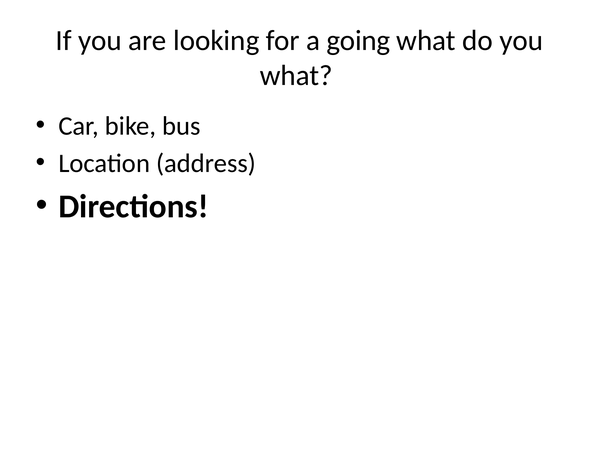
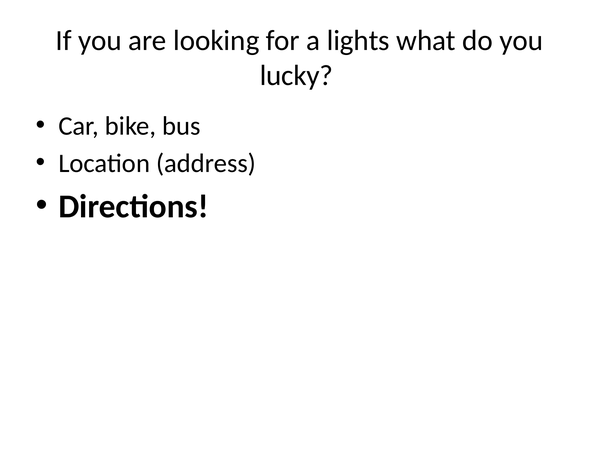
going: going -> lights
what at (296, 75): what -> lucky
